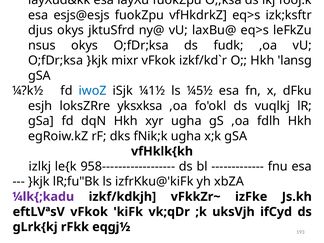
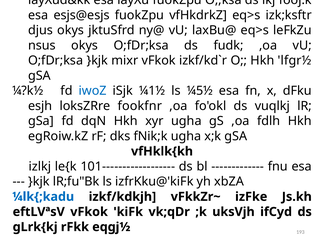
lansg: lansg -> lfgr½
yksxksa: yksxksa -> fookfnr
958------------------: 958------------------ -> 101------------------
¼lk{;kadu colour: purple -> blue
